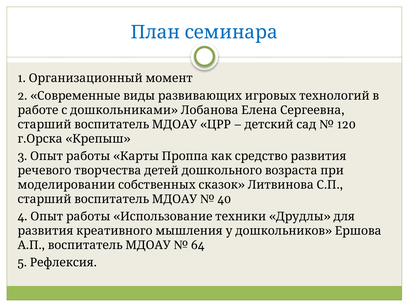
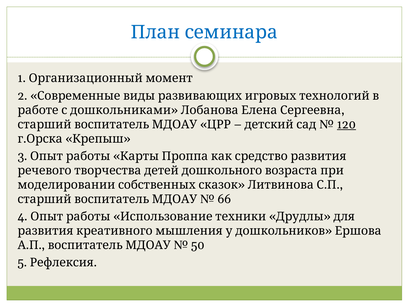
120 underline: none -> present
40: 40 -> 66
64: 64 -> 50
